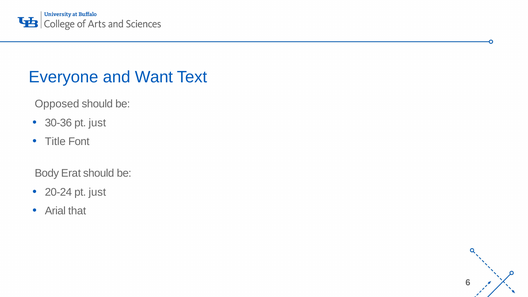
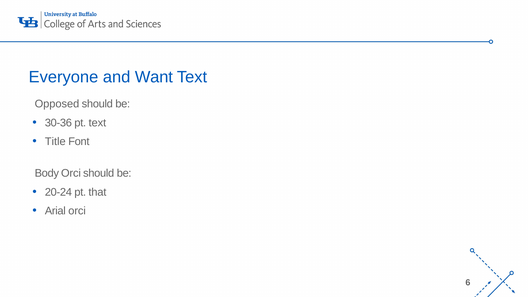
30-36 pt just: just -> text
Body Erat: Erat -> Orci
20-24 pt just: just -> that
Arial that: that -> orci
